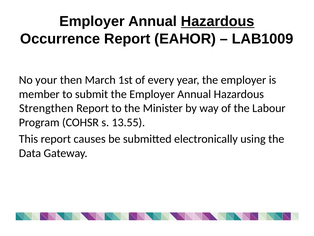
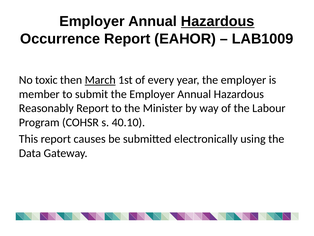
your: your -> toxic
March underline: none -> present
Strengthen: Strengthen -> Reasonably
13.55: 13.55 -> 40.10
